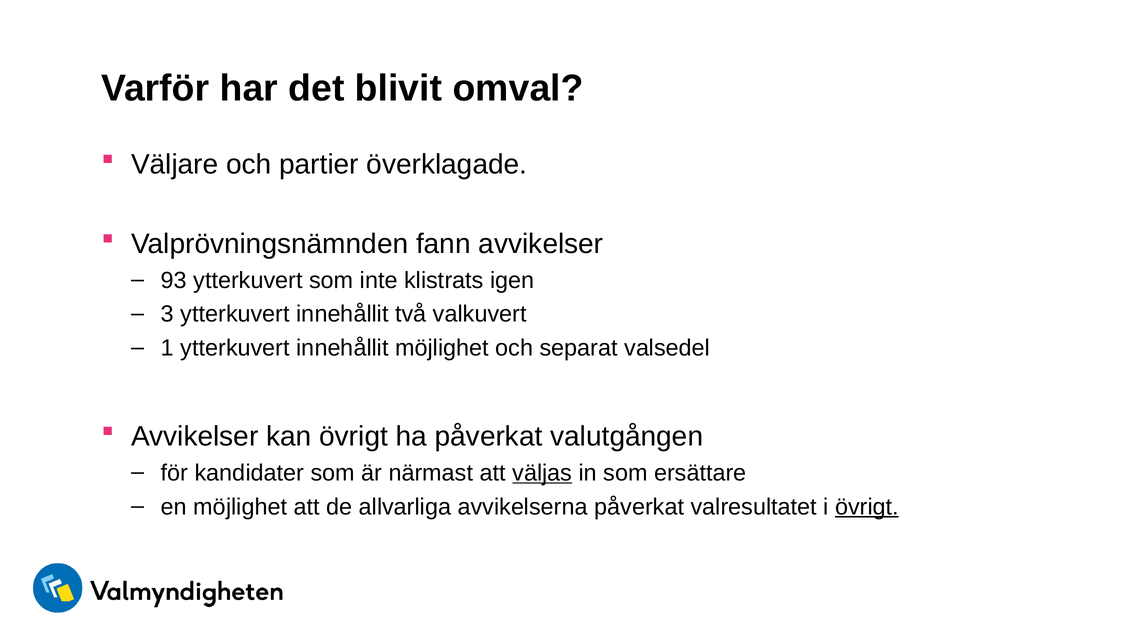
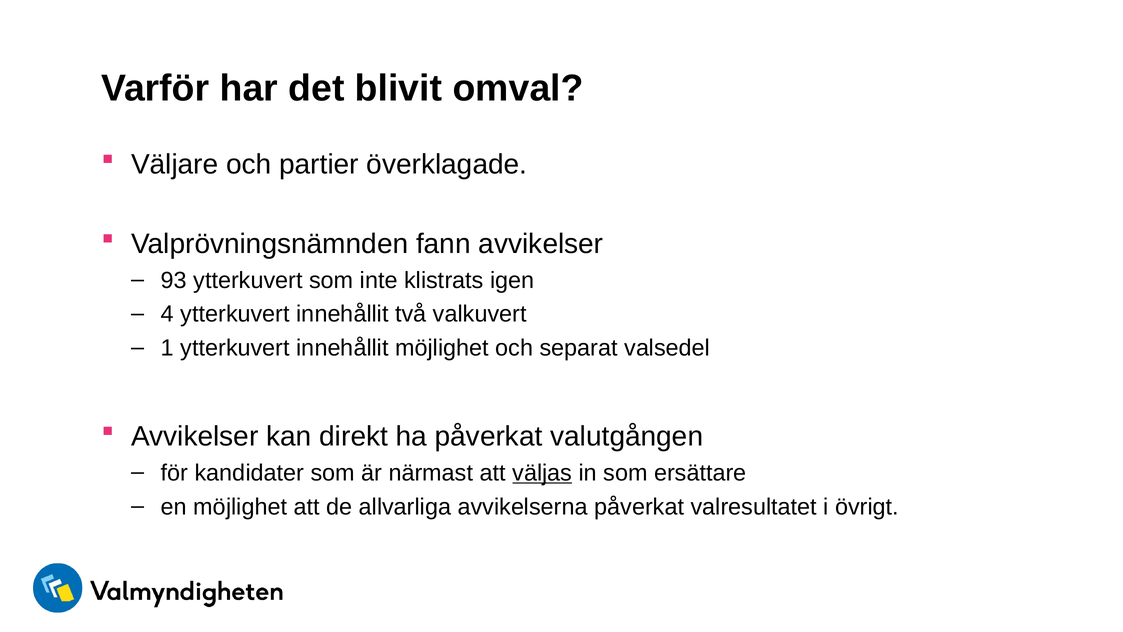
3: 3 -> 4
kan övrigt: övrigt -> direkt
övrigt at (867, 507) underline: present -> none
